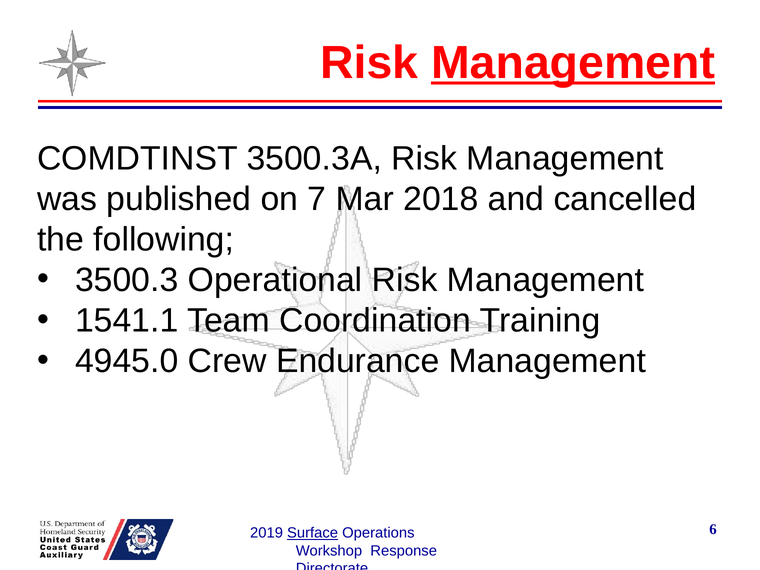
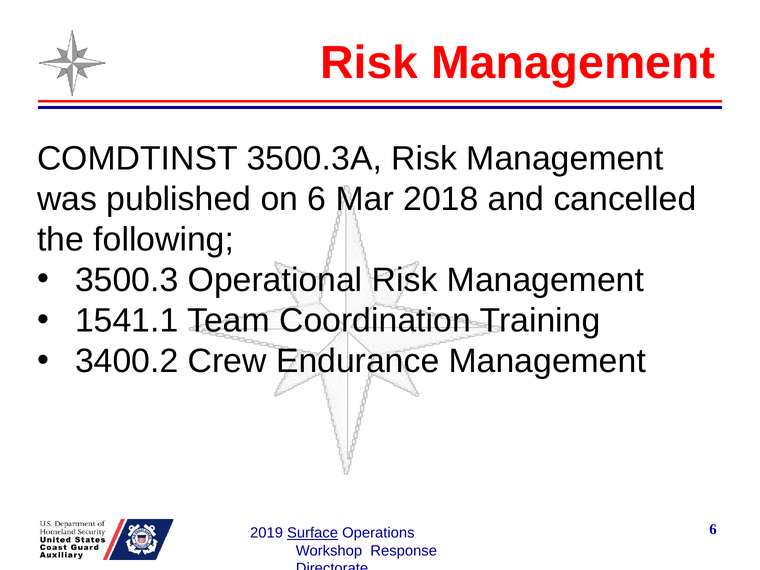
Management at (573, 63) underline: present -> none
on 7: 7 -> 6
4945.0: 4945.0 -> 3400.2
